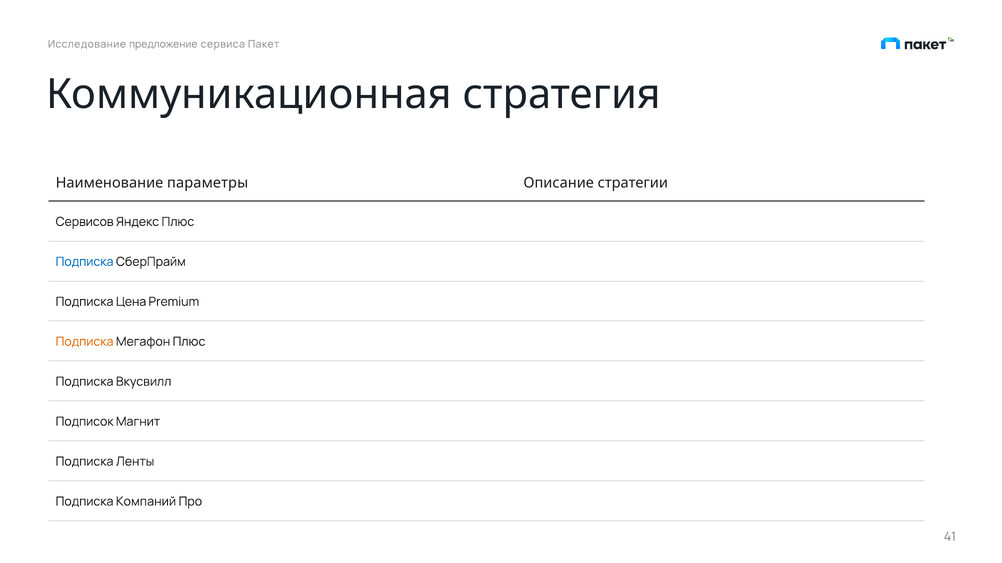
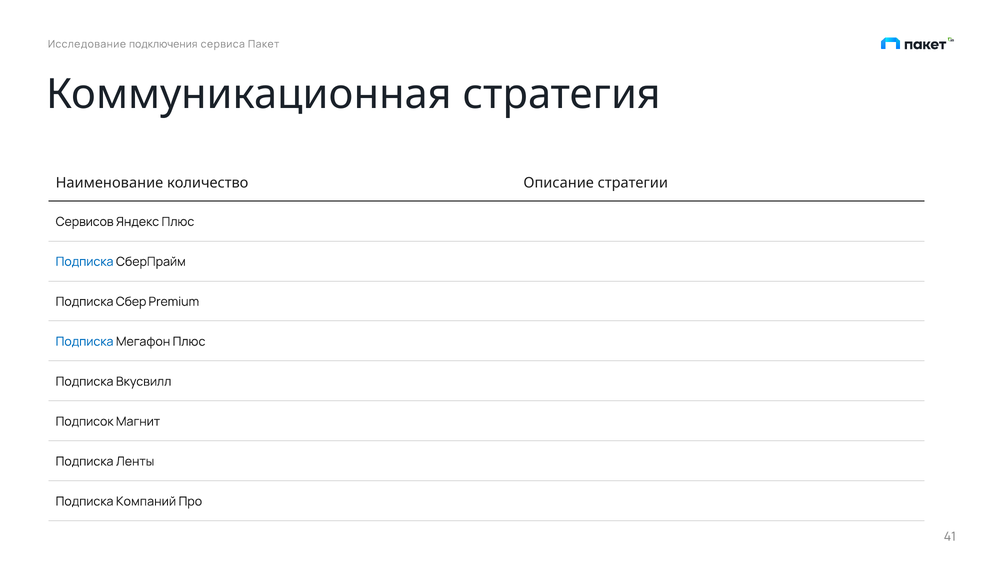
предложение: предложение -> подключения
параметры: параметры -> количество
Цена: Цена -> Сбер
Подписка at (85, 342) colour: orange -> blue
